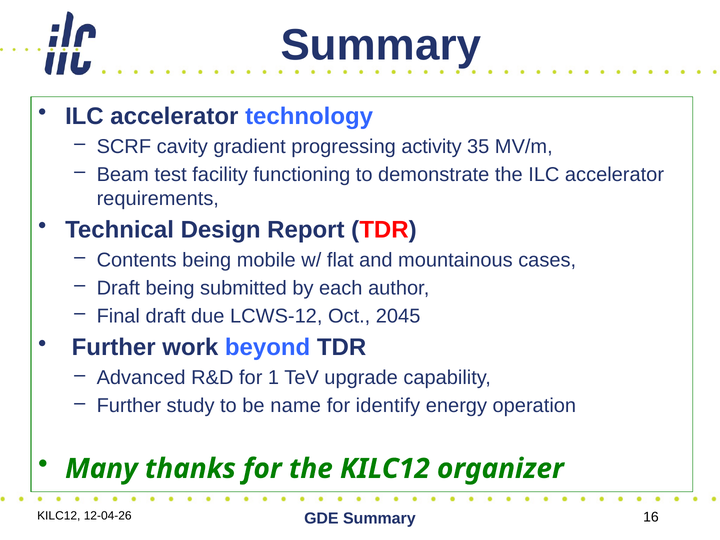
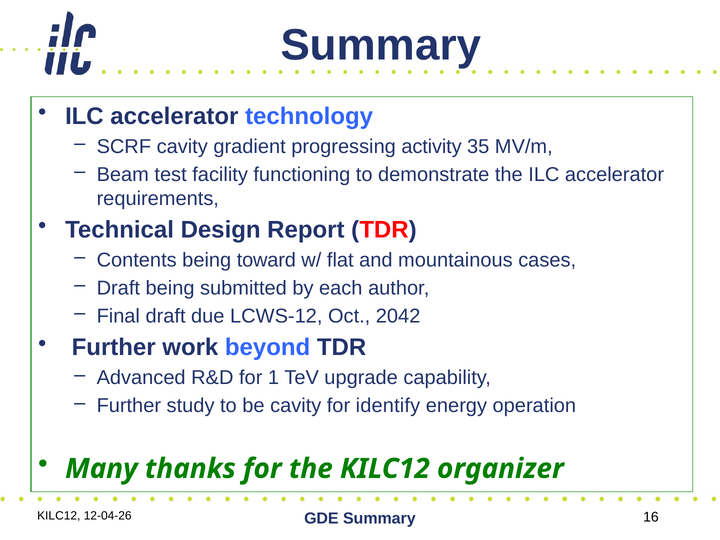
mobile: mobile -> toward
2045: 2045 -> 2042
be name: name -> cavity
